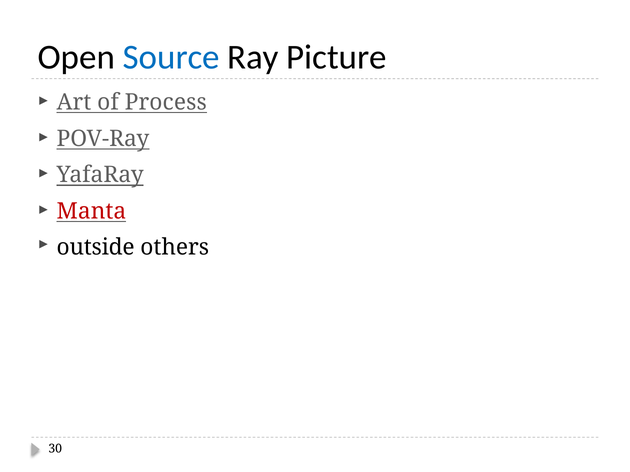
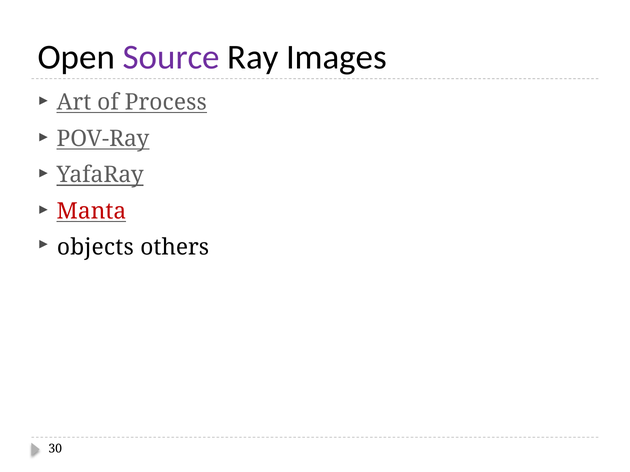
Source colour: blue -> purple
Picture: Picture -> Images
outside: outside -> objects
